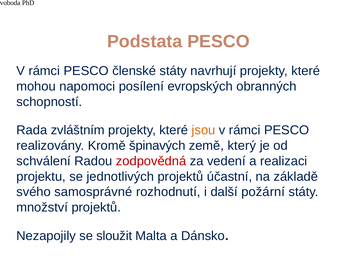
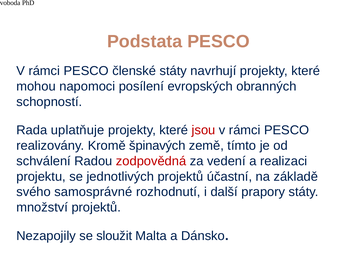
zvláštním: zvláštním -> uplatňuje
jsou colour: orange -> red
který: který -> tímto
požární: požární -> prapory
